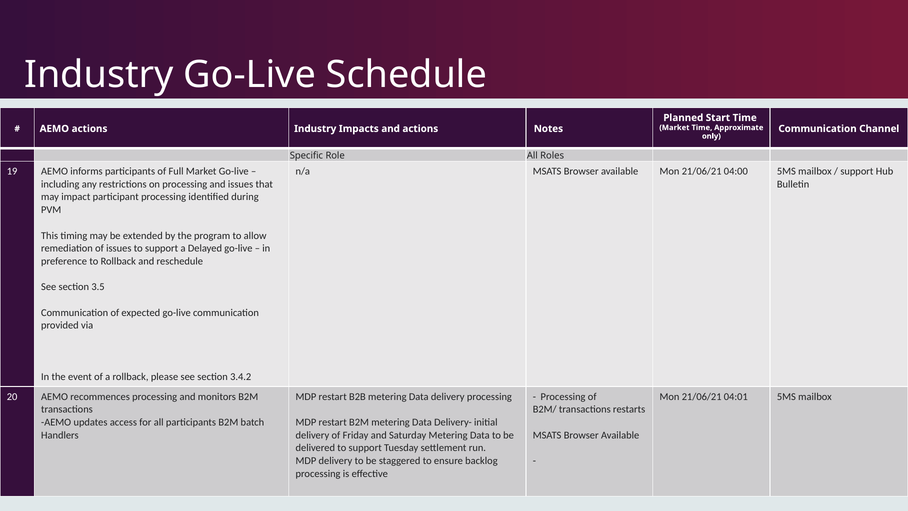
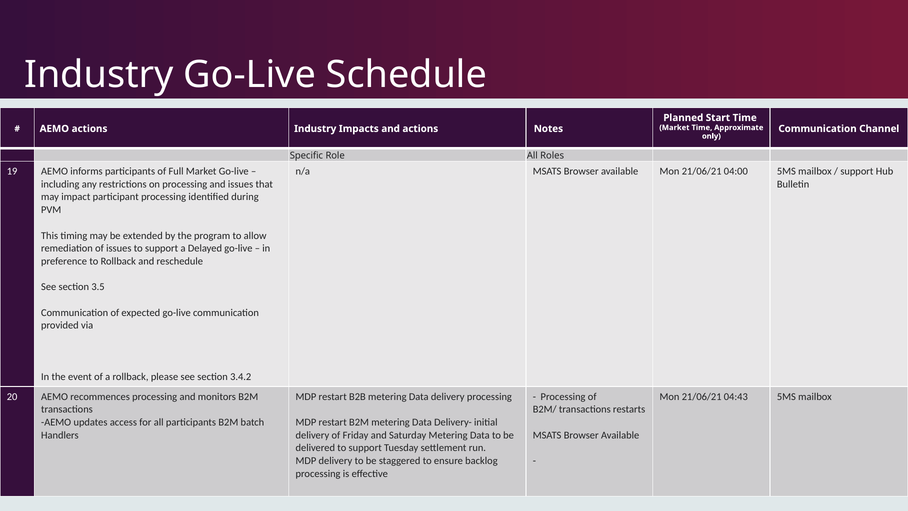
04:01: 04:01 -> 04:43
